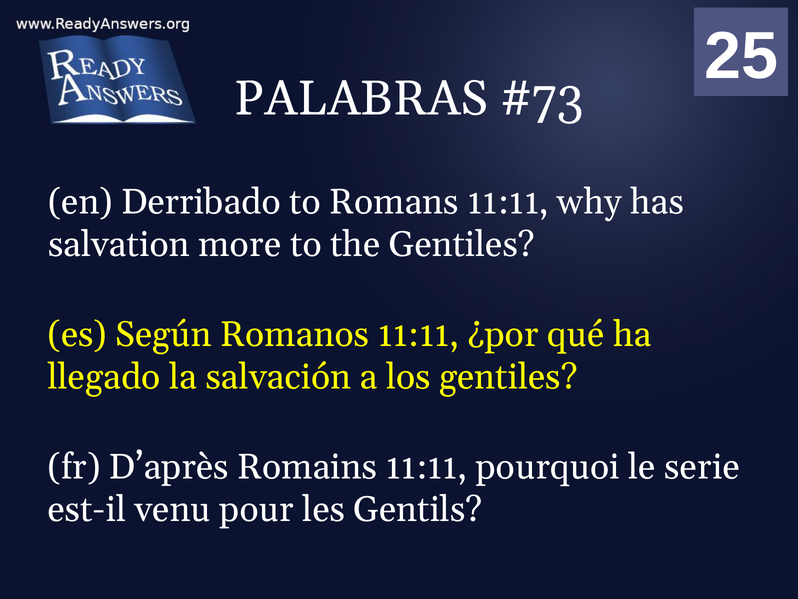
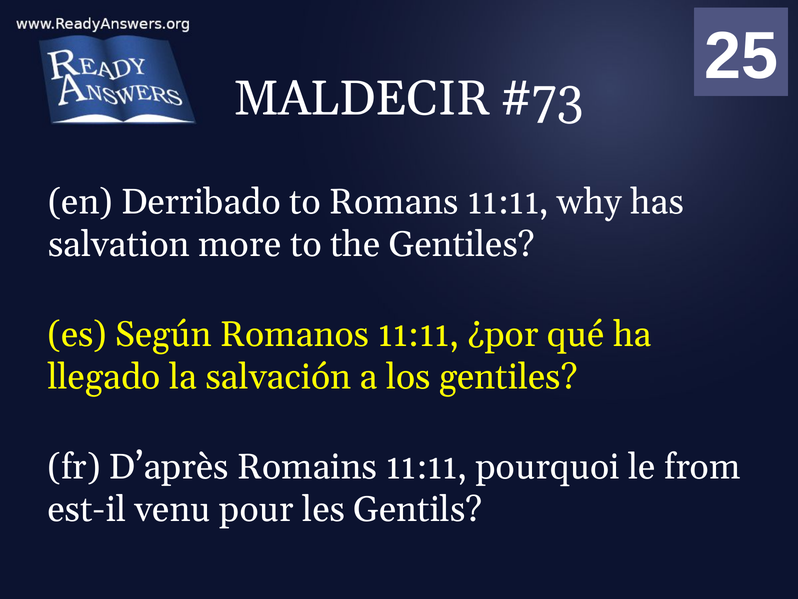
PALABRAS: PALABRAS -> MALDECIR
serie: serie -> from
